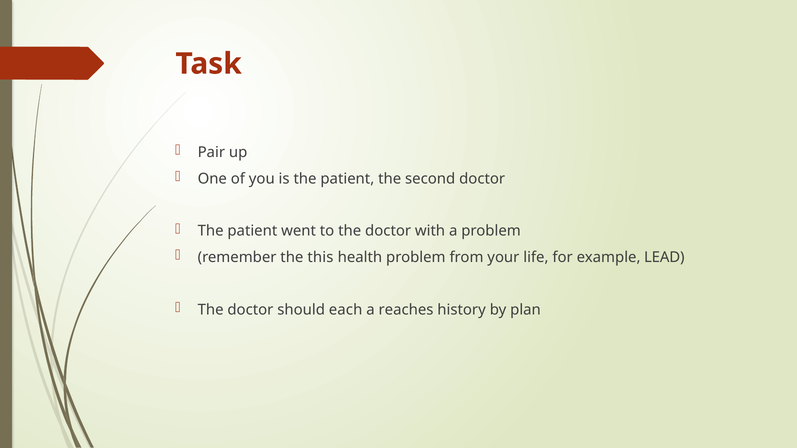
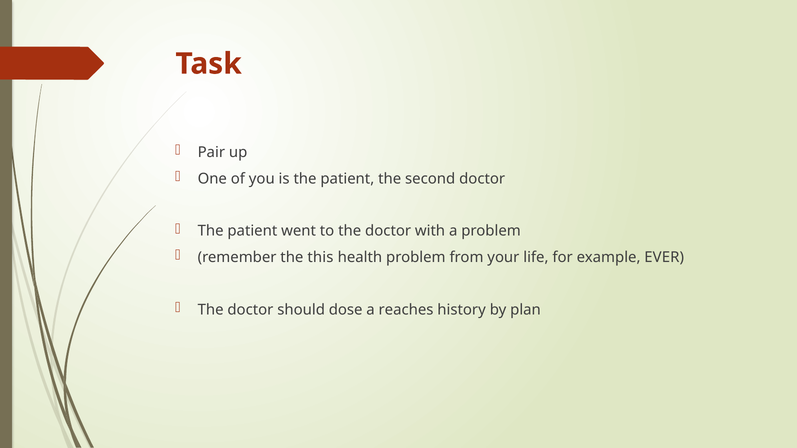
LEAD: LEAD -> EVER
each: each -> dose
